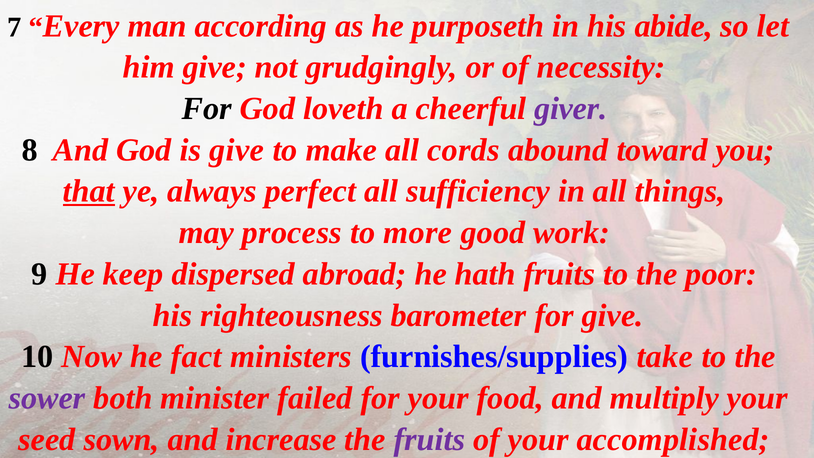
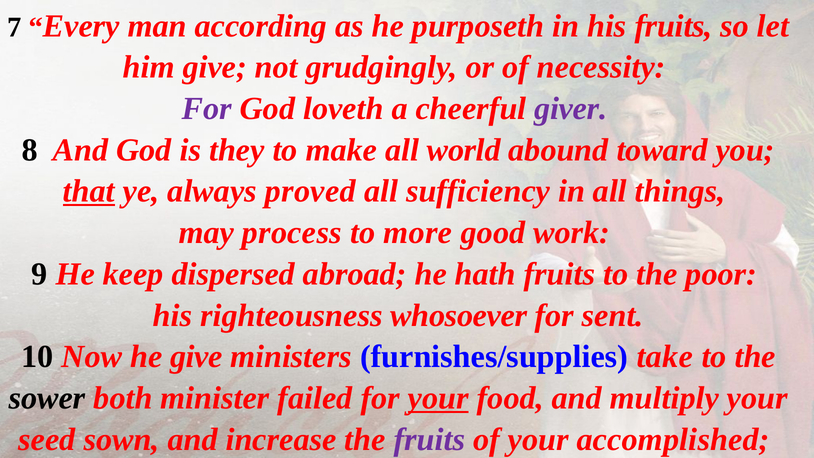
his abide: abide -> fruits
For at (207, 109) colour: black -> purple
is give: give -> they
cords: cords -> world
perfect: perfect -> proved
barometer: barometer -> whosoever
for give: give -> sent
he fact: fact -> give
sower colour: purple -> black
your at (438, 398) underline: none -> present
